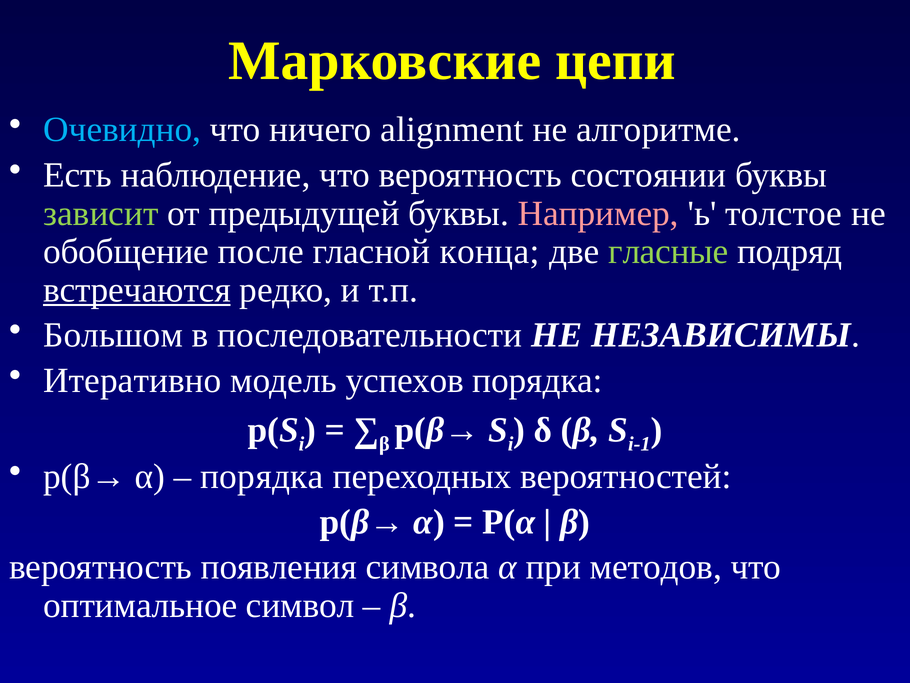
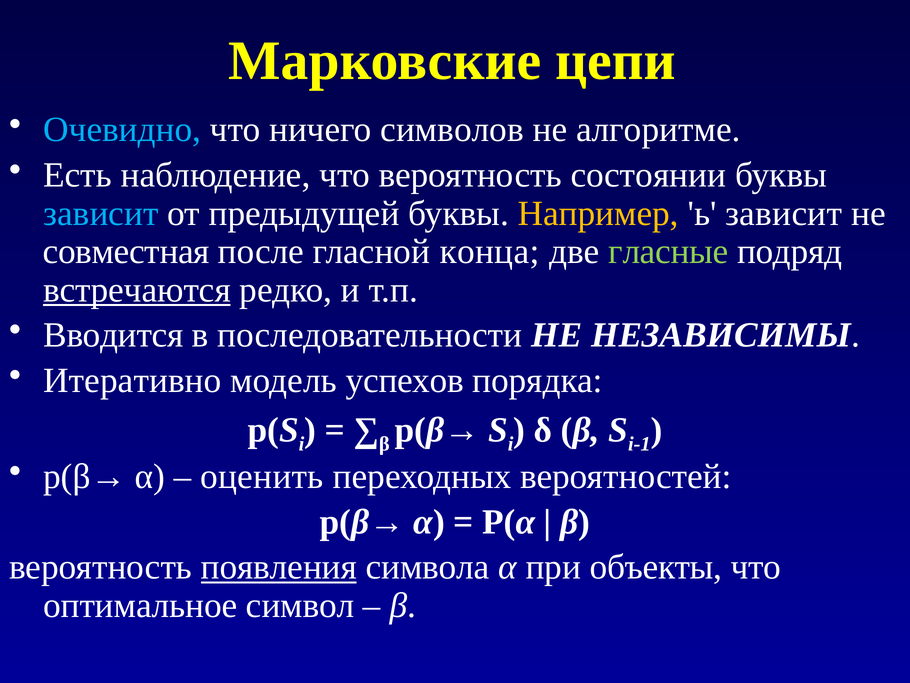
alignment: alignment -> символов
зависит at (101, 213) colour: light green -> light blue
Например colour: pink -> yellow
ь толстое: толстое -> зависит
обобщение: обобщение -> совместная
Большом: Большом -> Вводится
порядка at (262, 476): порядка -> оценить
появления underline: none -> present
методов: методов -> объекты
